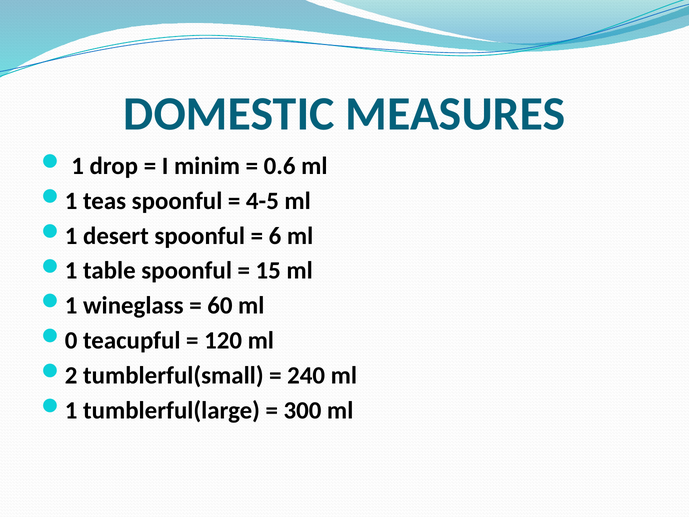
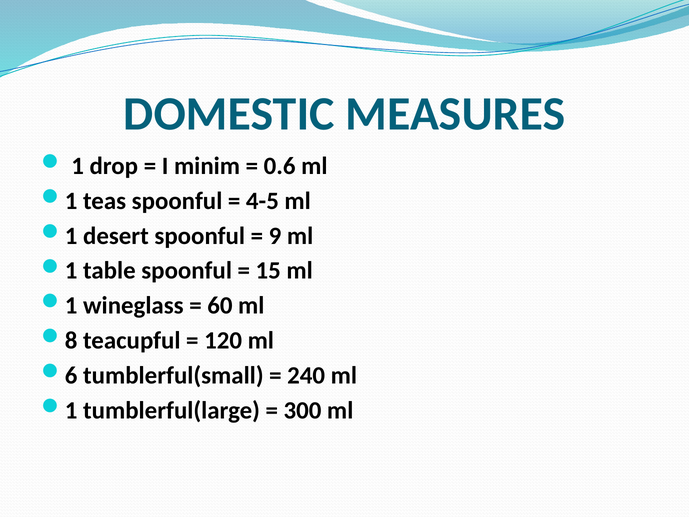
6: 6 -> 9
0: 0 -> 8
2: 2 -> 6
